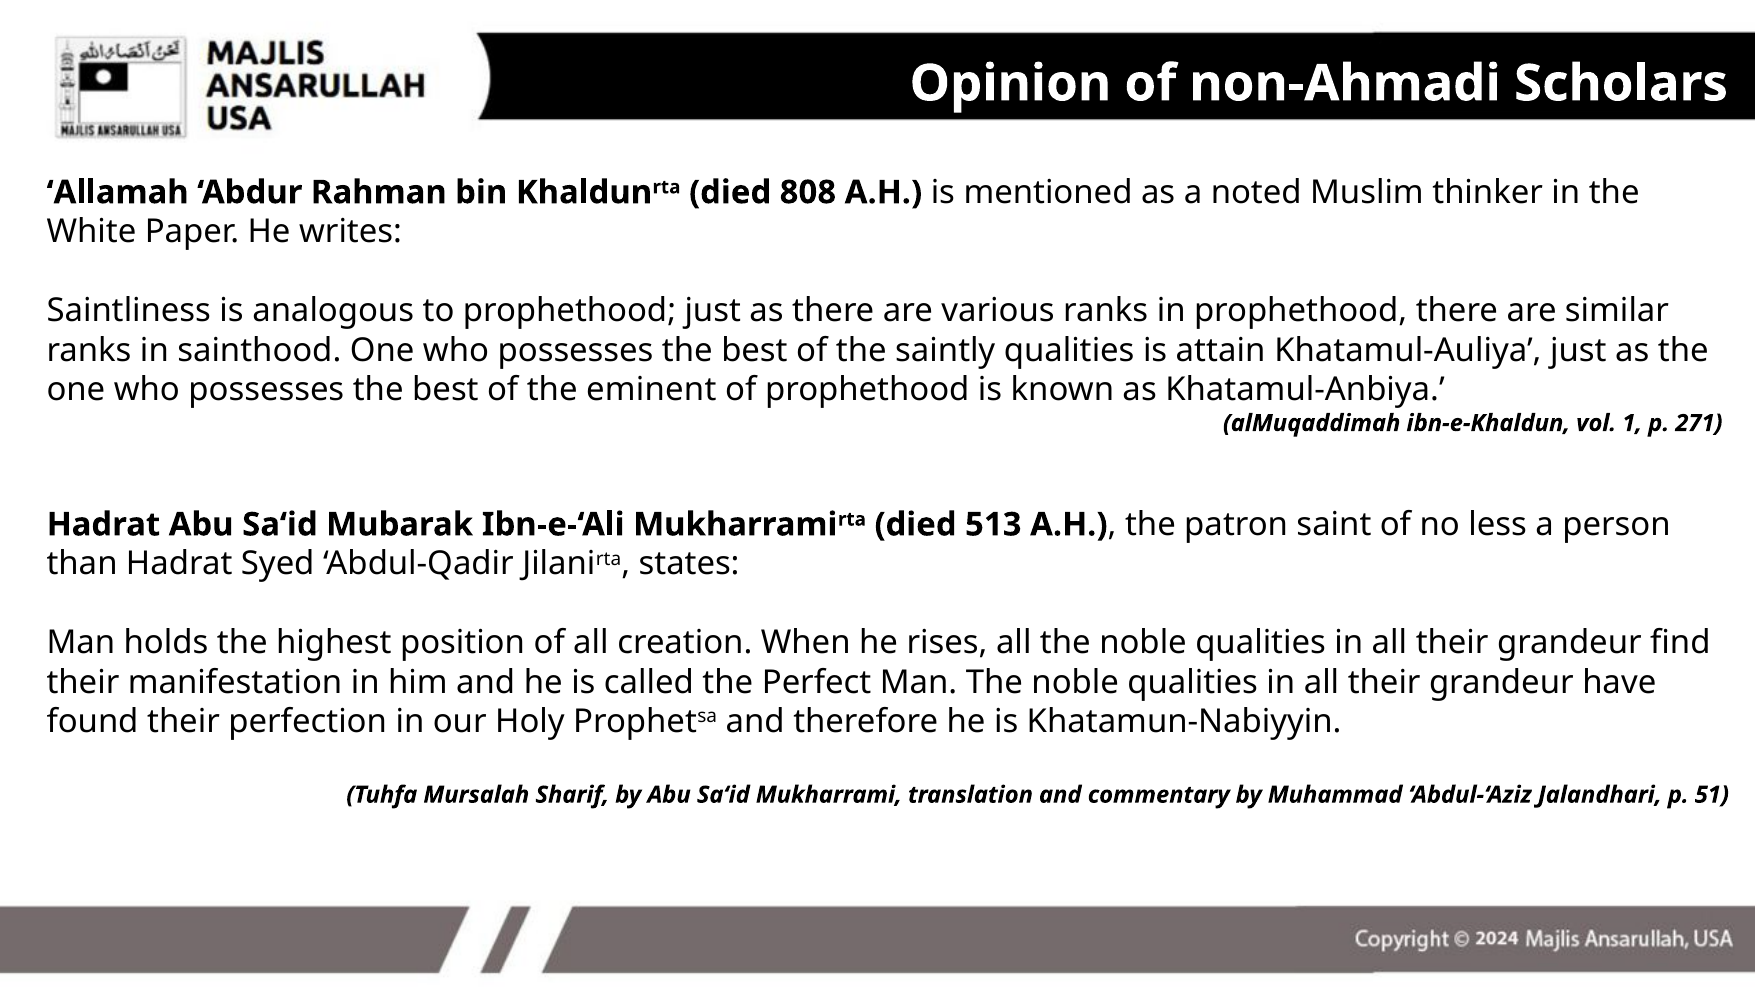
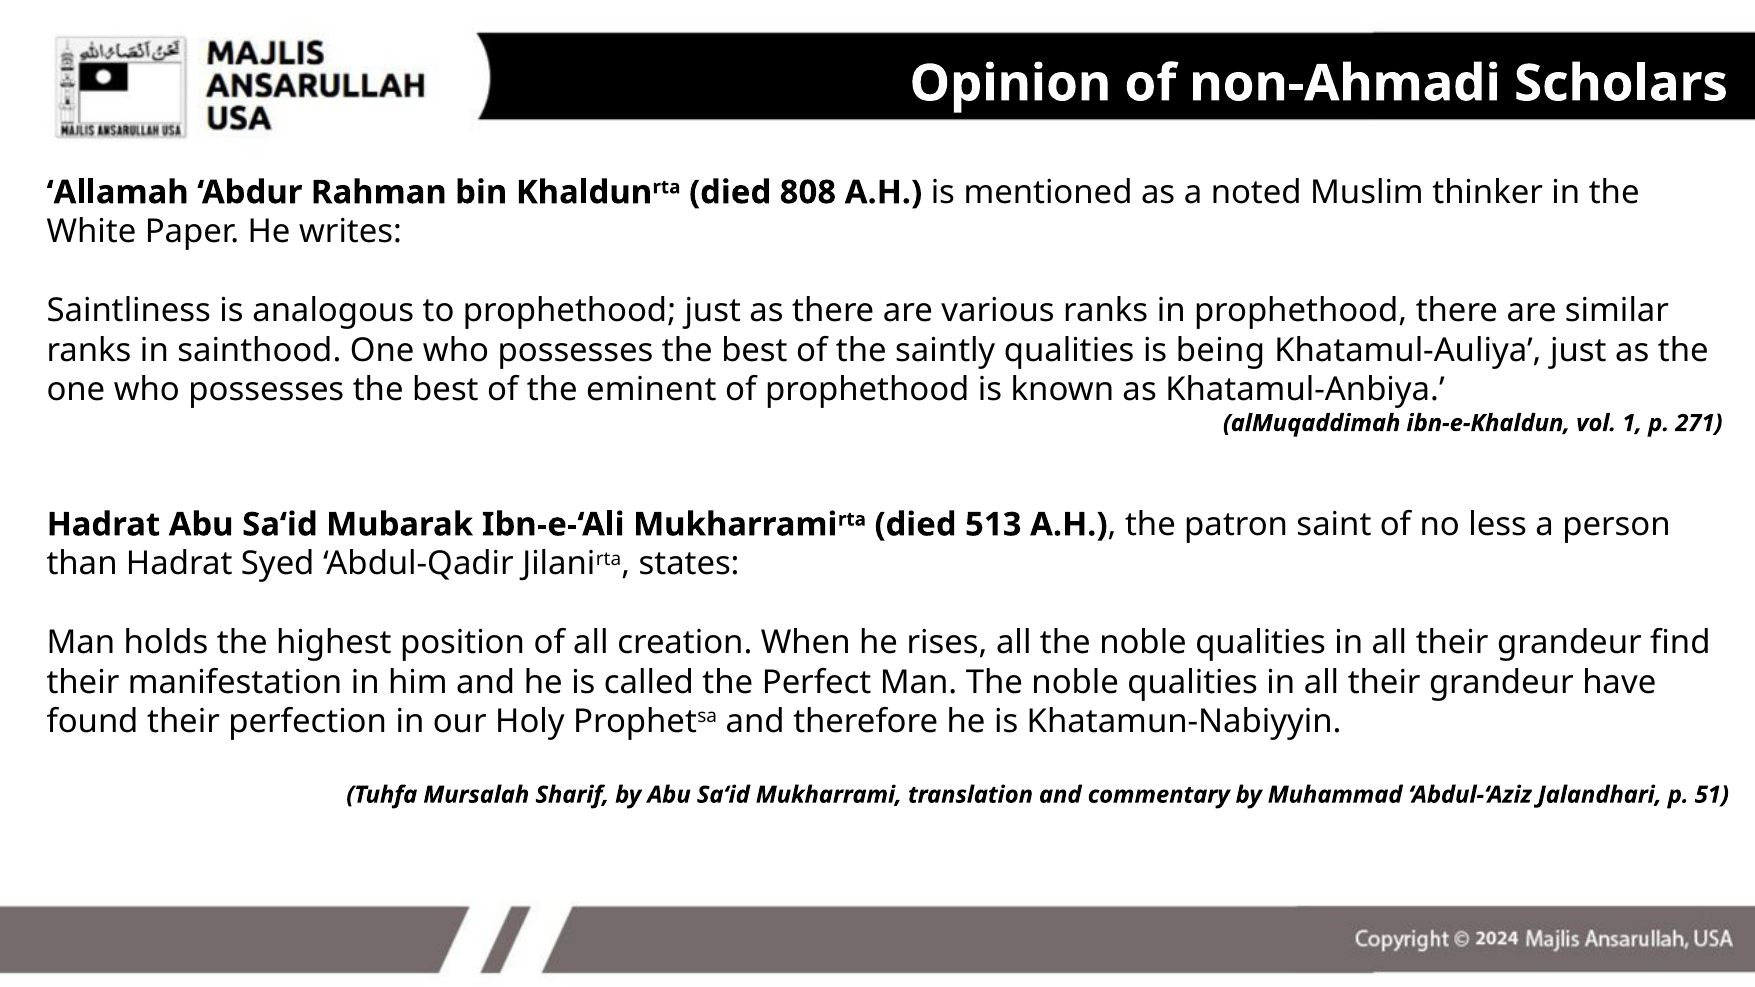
attain: attain -> being
